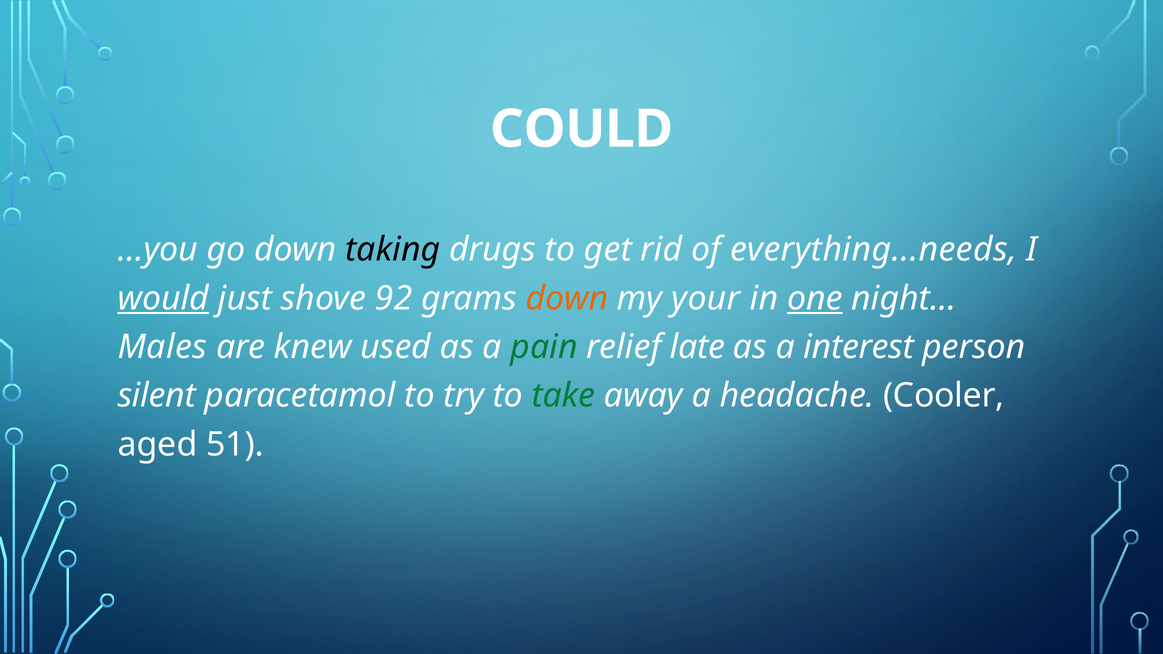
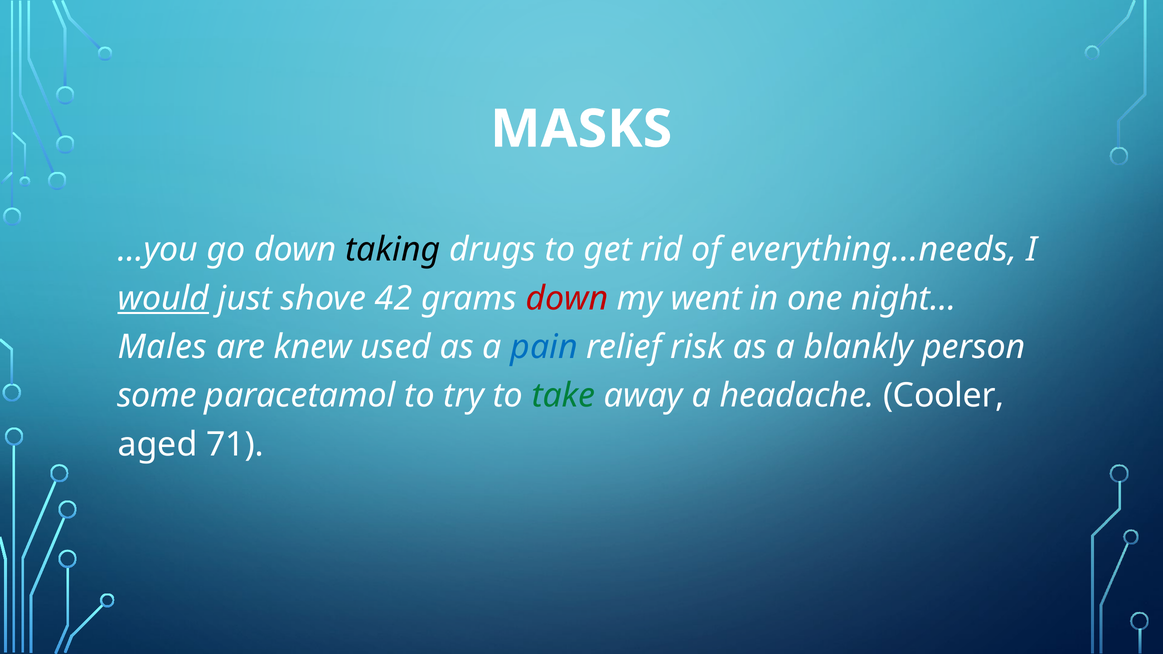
COULD: COULD -> MASKS
92: 92 -> 42
down at (567, 298) colour: orange -> red
your: your -> went
one underline: present -> none
pain colour: green -> blue
late: late -> risk
interest: interest -> blankly
silent: silent -> some
51: 51 -> 71
